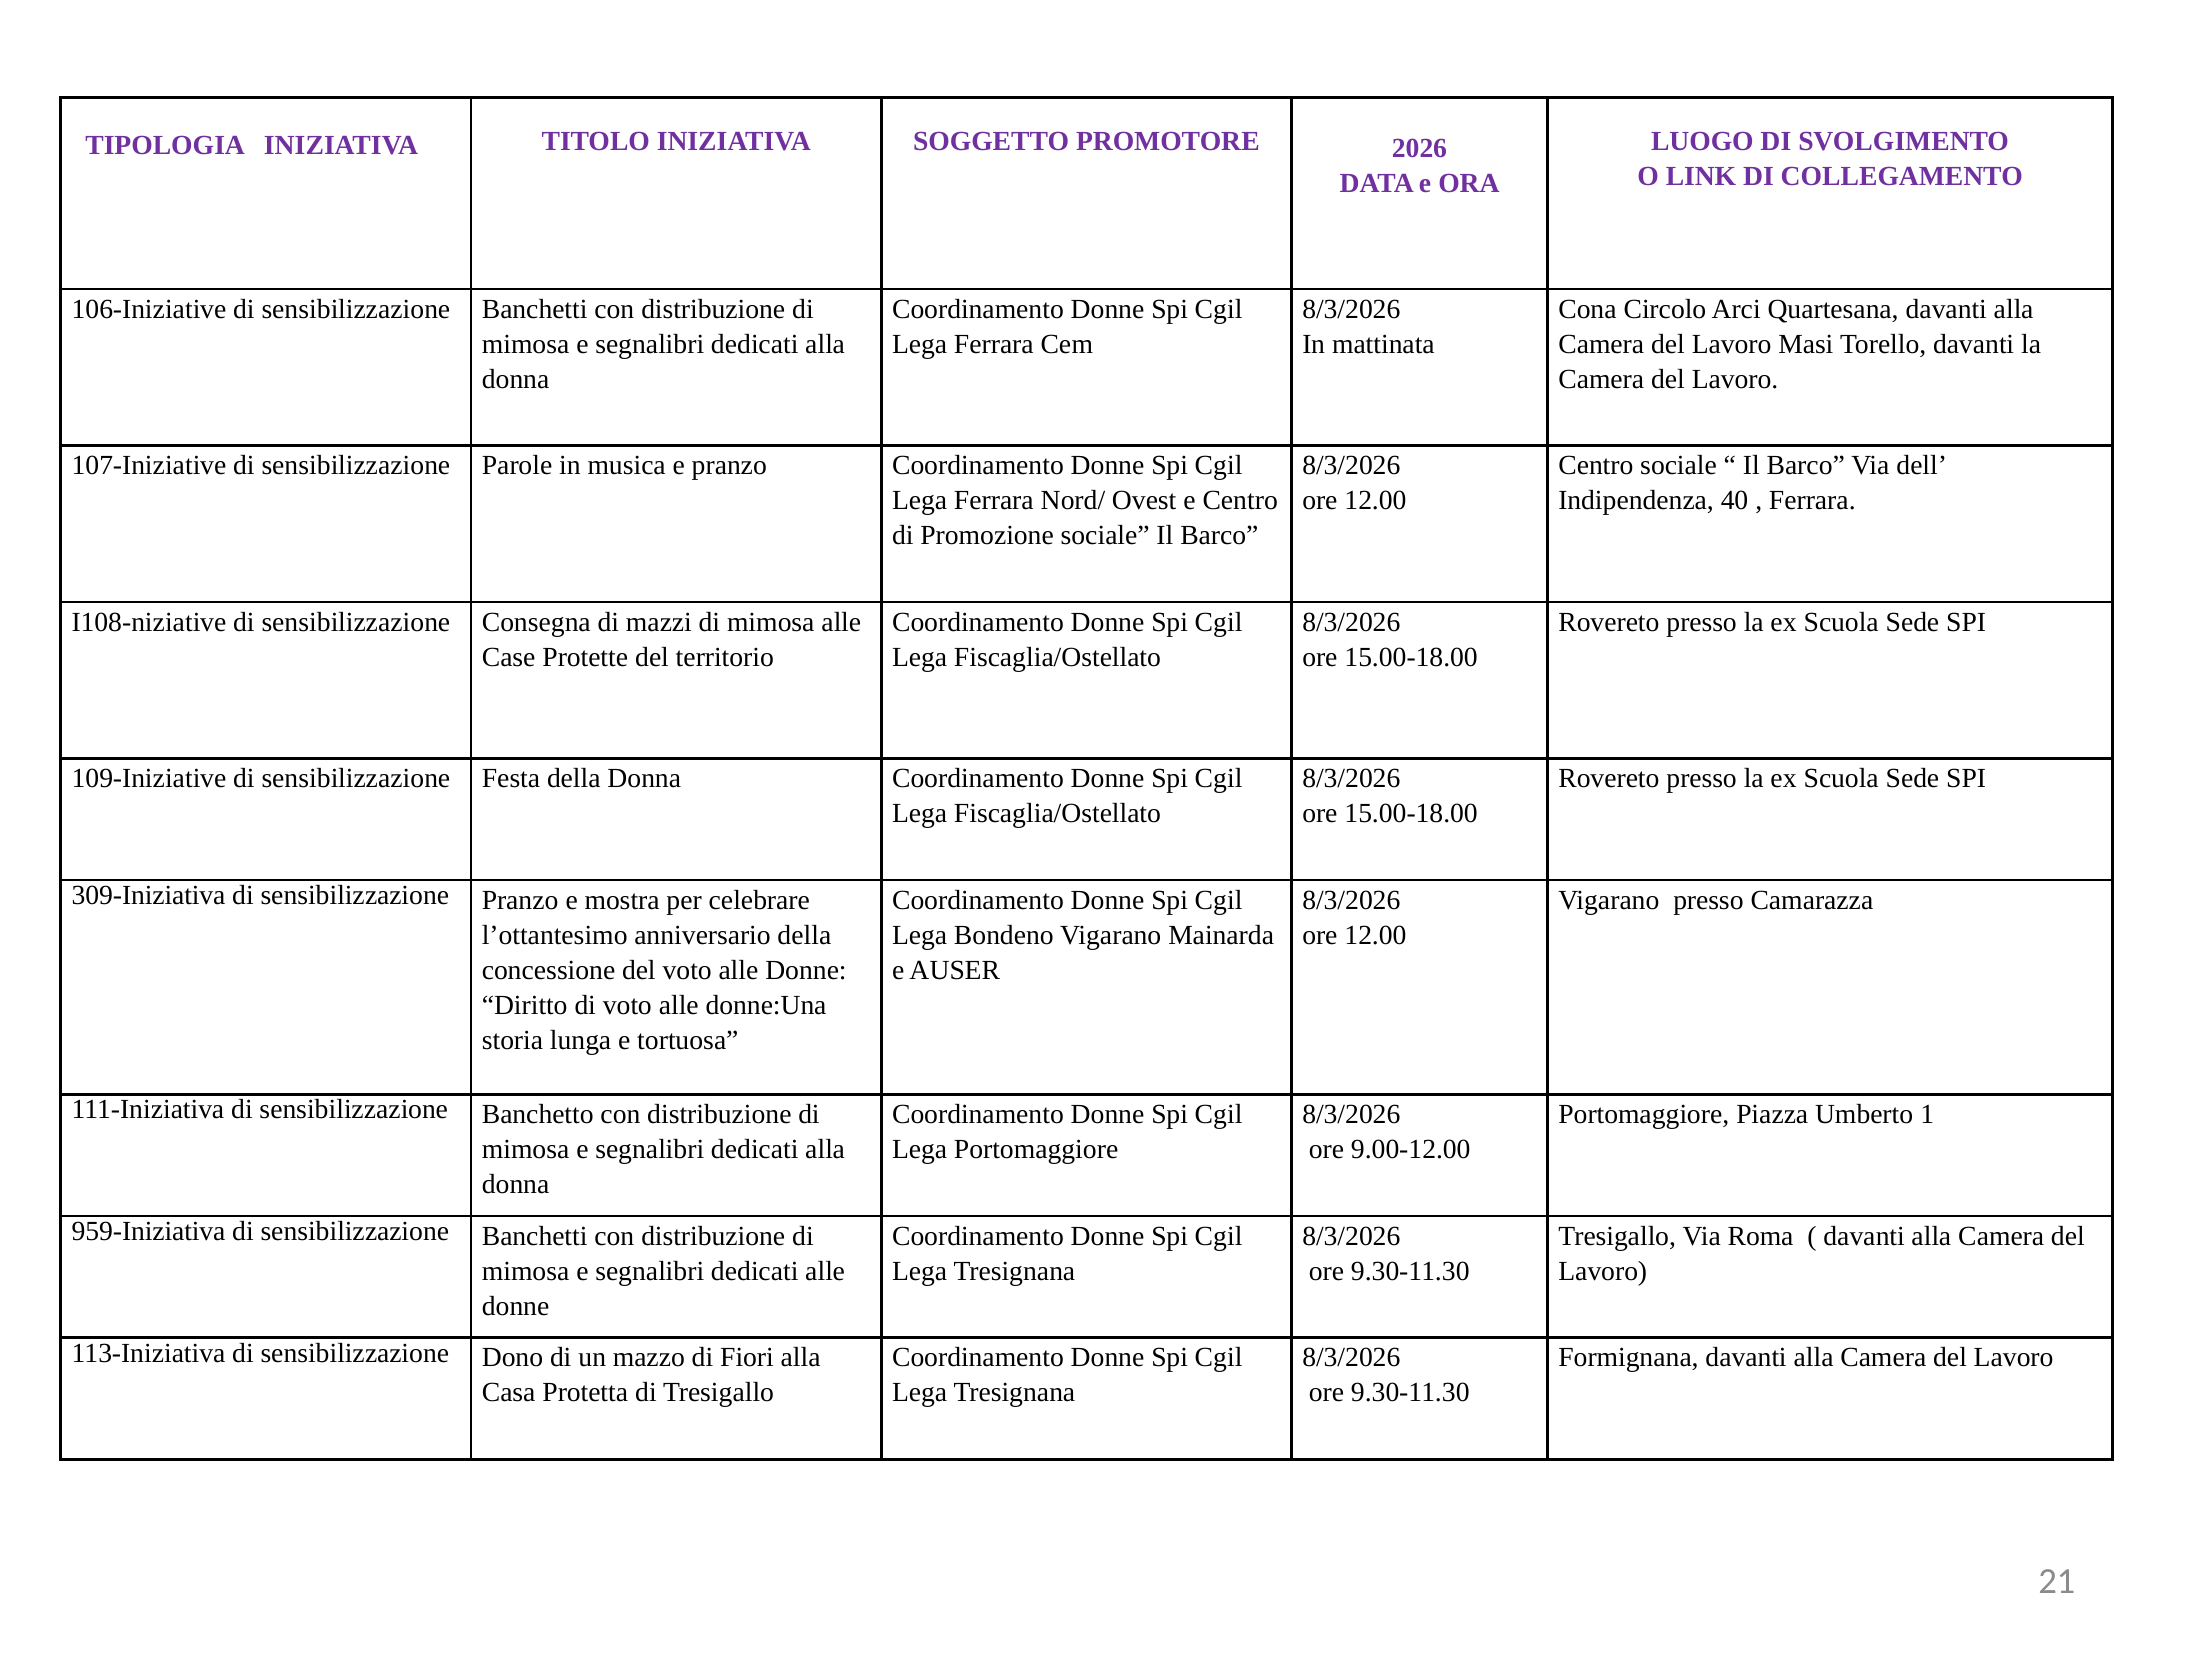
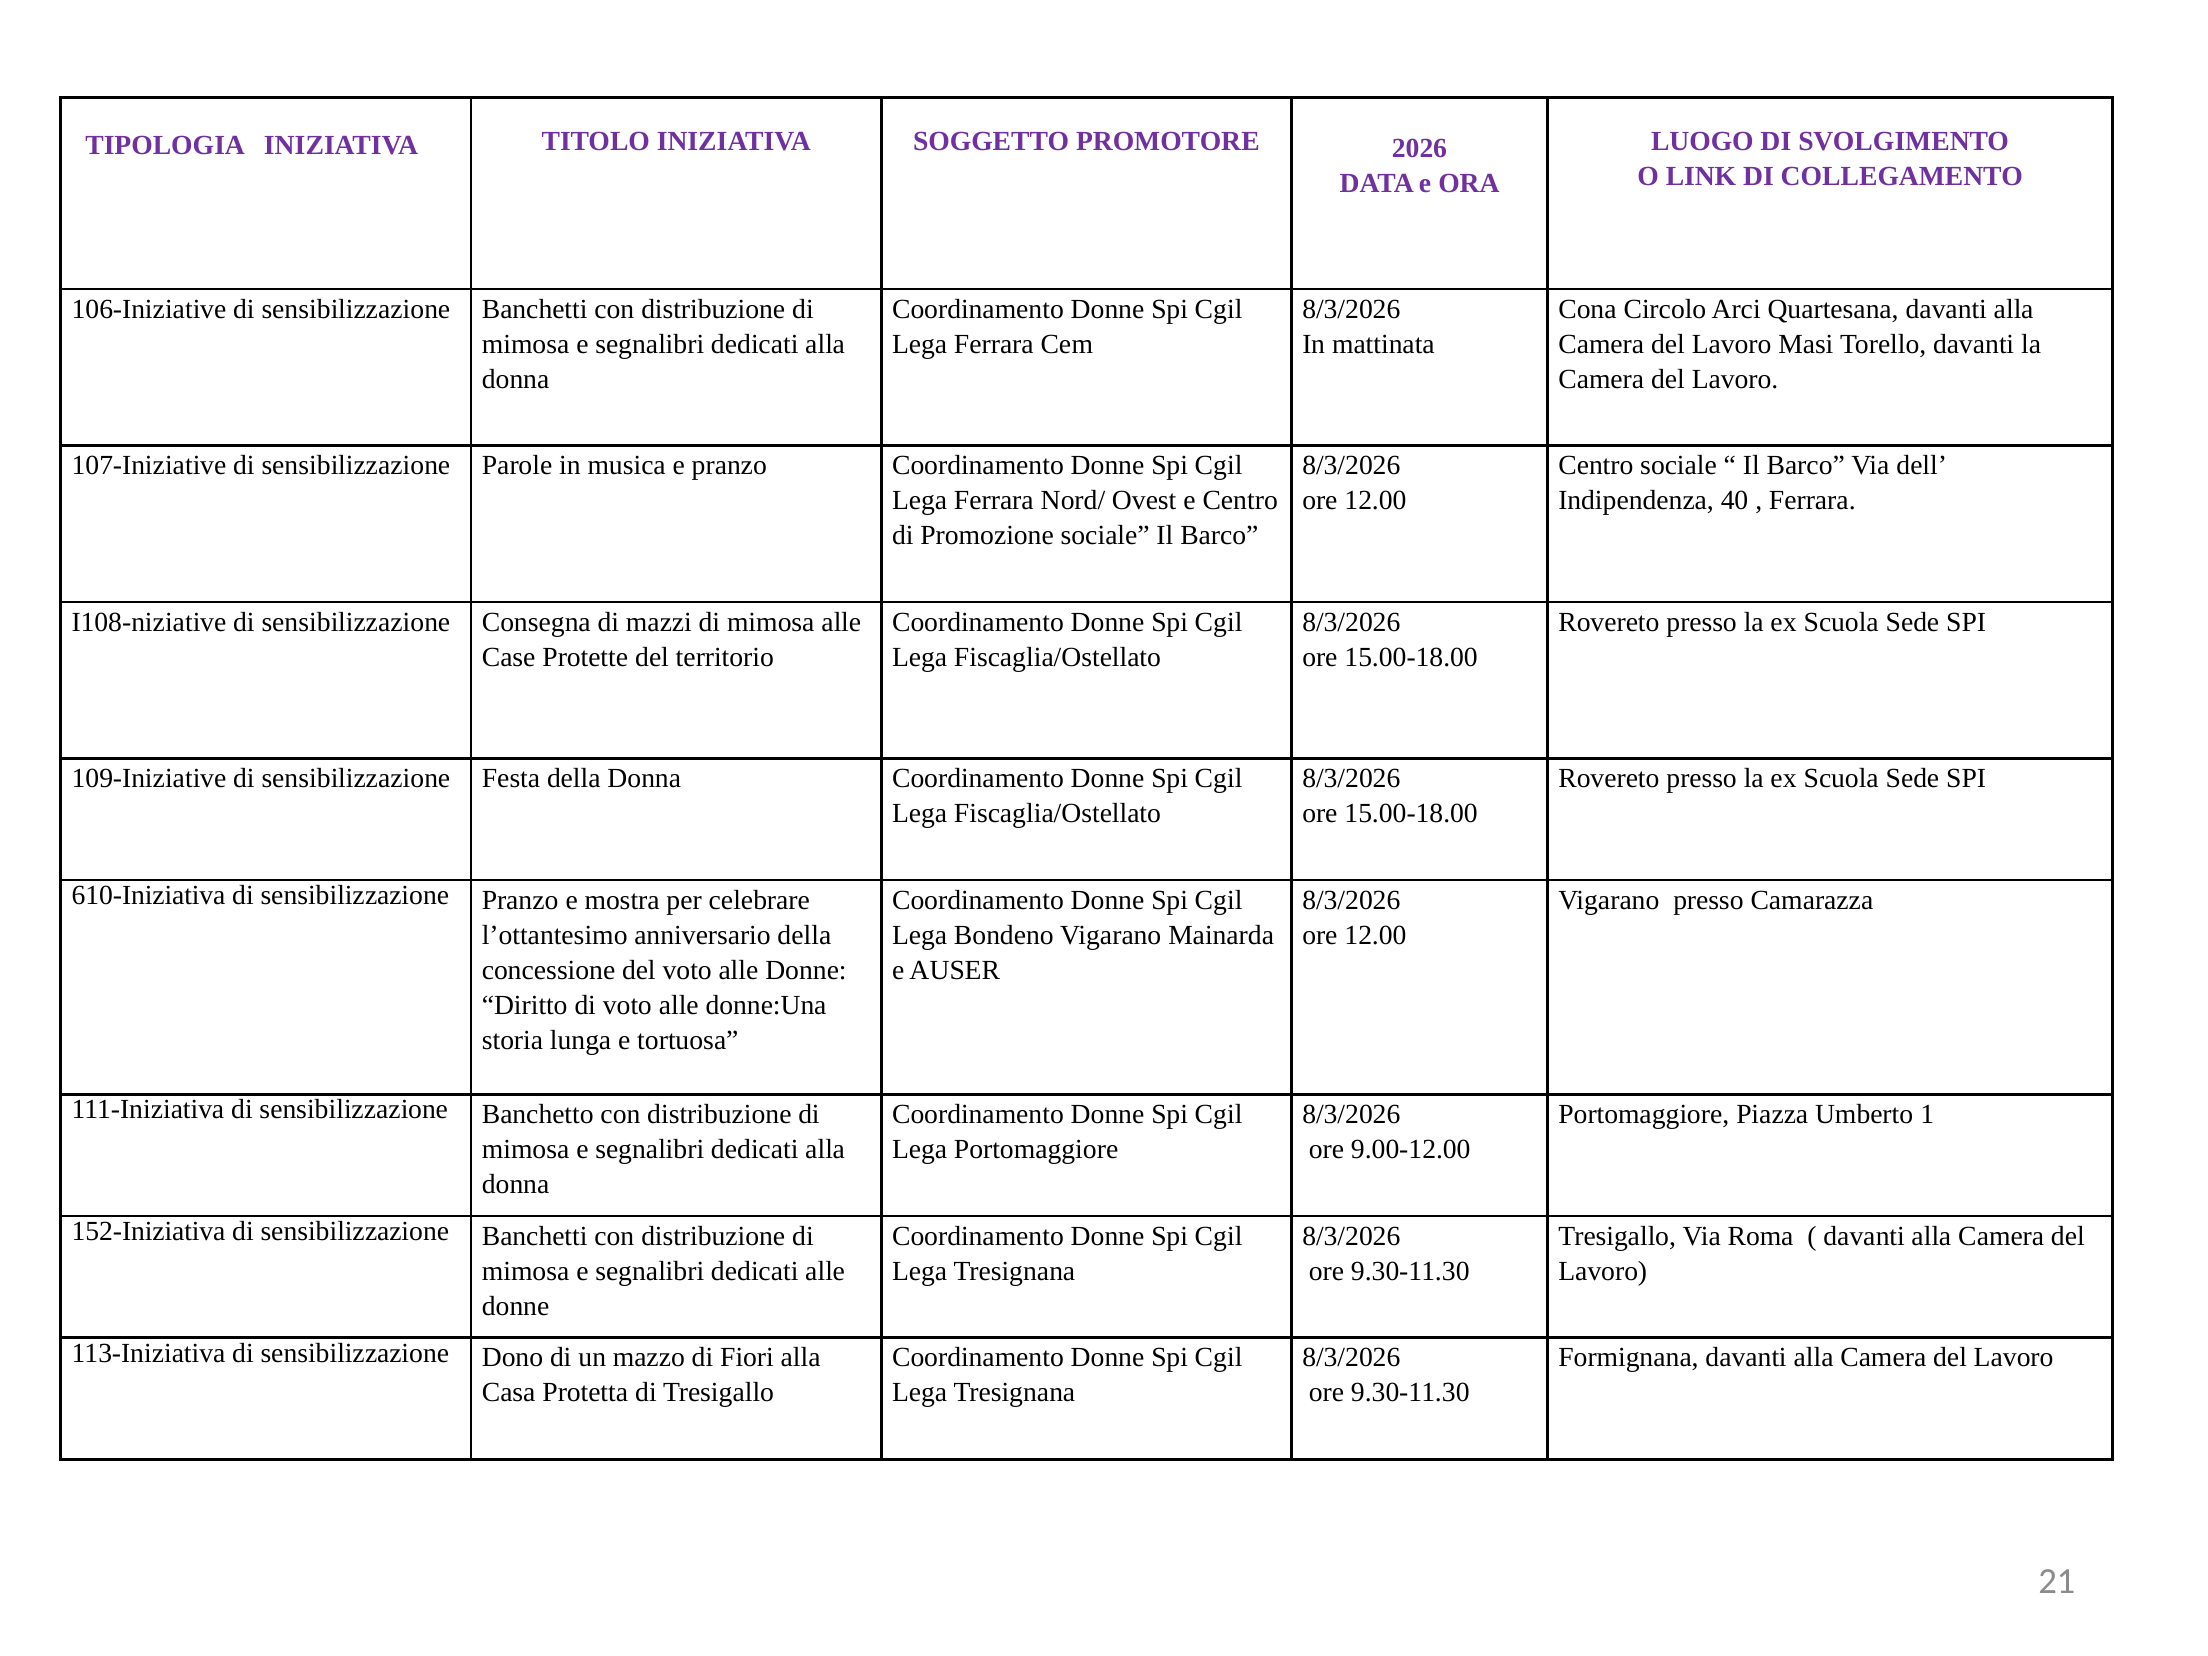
309-Iniziativa: 309-Iniziativa -> 610-Iniziativa
959-Iniziativa: 959-Iniziativa -> 152-Iniziativa
